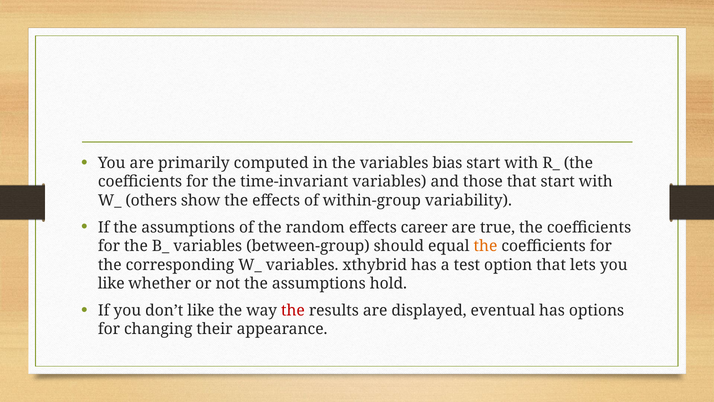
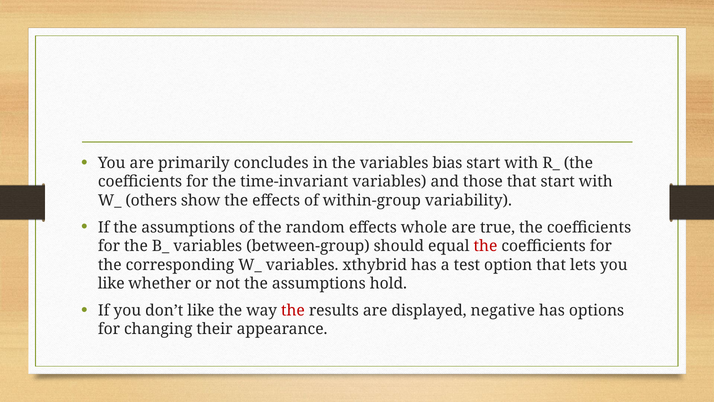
computed: computed -> concludes
career: career -> whole
the at (485, 246) colour: orange -> red
eventual: eventual -> negative
